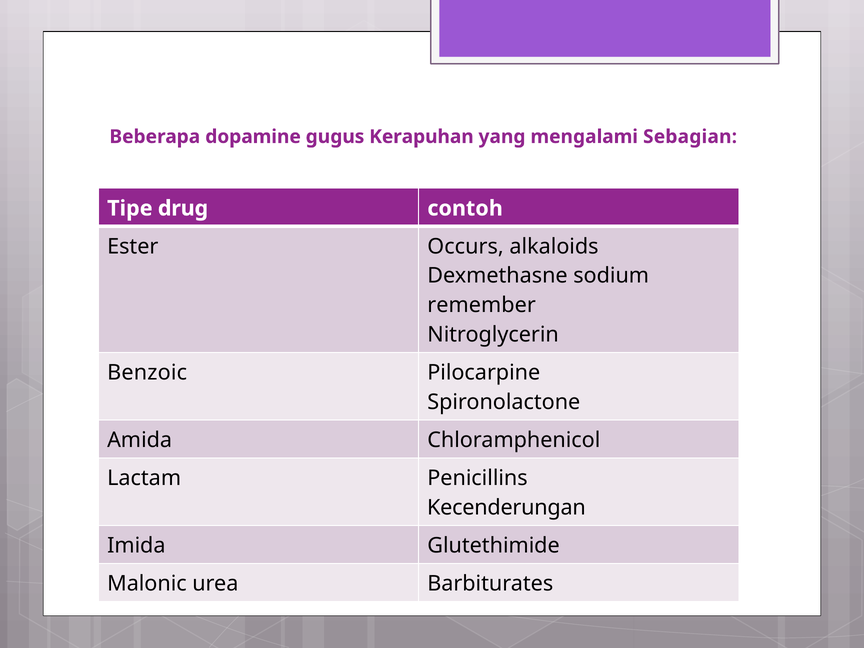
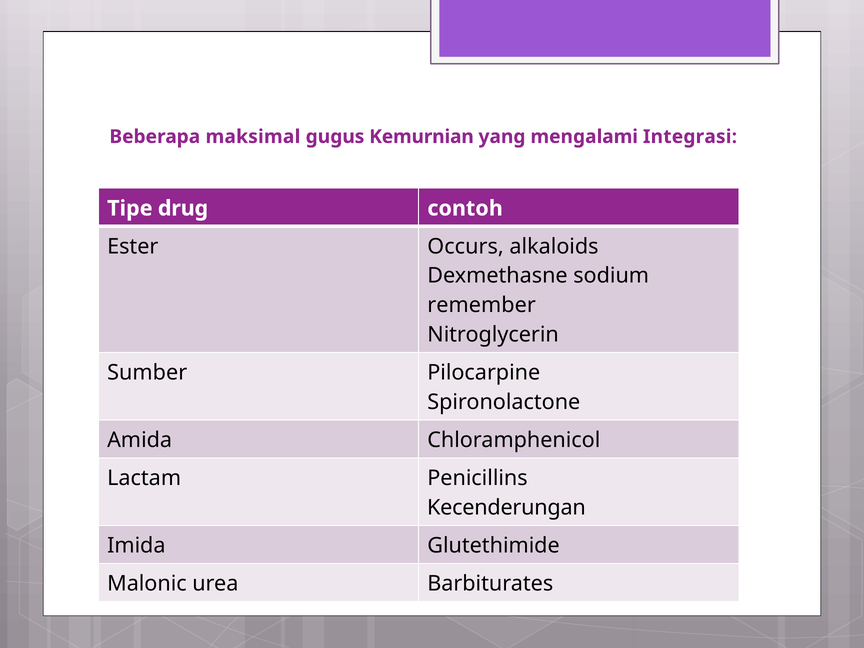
dopamine: dopamine -> maksimal
Kerapuhan: Kerapuhan -> Kemurnian
Sebagian: Sebagian -> Integrasi
Benzoic: Benzoic -> Sumber
